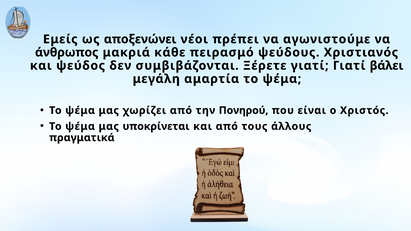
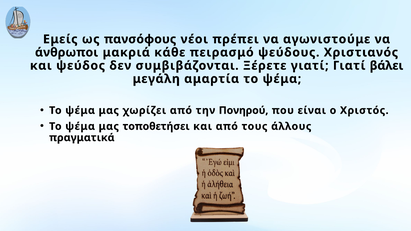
αποξενώνει: αποξενώνει -> πανσόφους
άνθρωπος: άνθρωπος -> άνθρωποι
υποκρίνεται: υποκρίνεται -> τοποθετήσει
